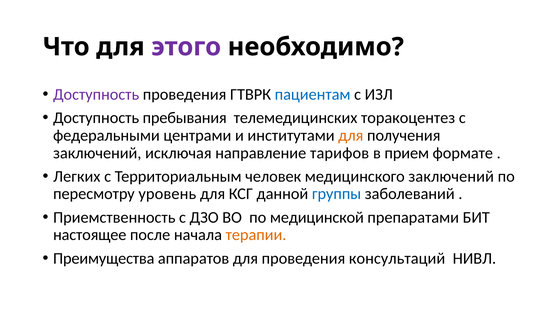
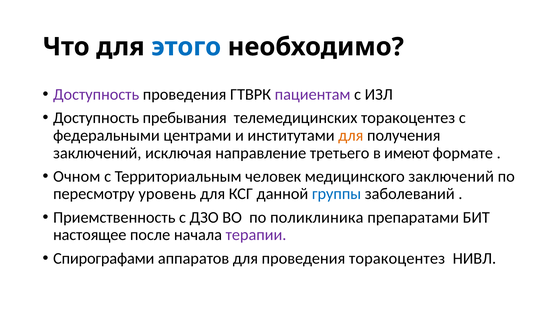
этого colour: purple -> blue
пациентам colour: blue -> purple
тарифов: тарифов -> третьего
прием: прием -> имеют
Легких: Легких -> Очном
медицинской: медицинской -> поликлиника
терапии colour: orange -> purple
Преимущества: Преимущества -> Спирографами
проведения консультаций: консультаций -> торакоцентез
